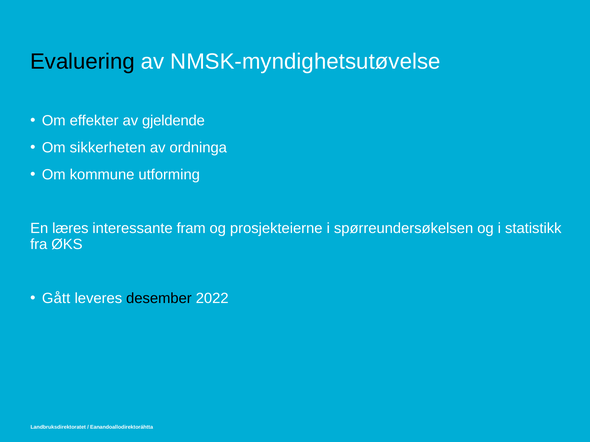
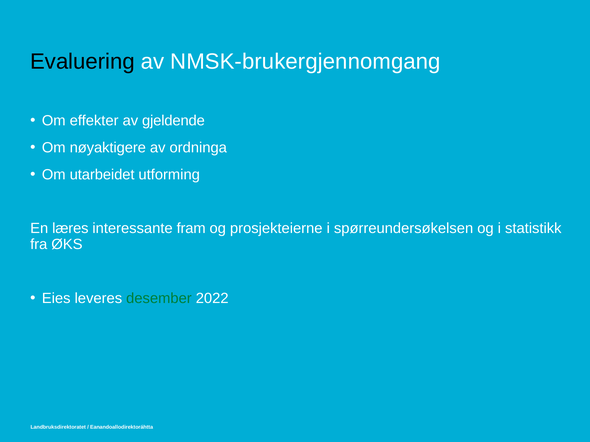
NMSK-myndighetsutøvelse: NMSK-myndighetsutøvelse -> NMSK-brukergjennomgang
sikkerheten: sikkerheten -> nøyaktigere
kommune: kommune -> utarbeidet
Gått: Gått -> Eies
desember colour: black -> green
